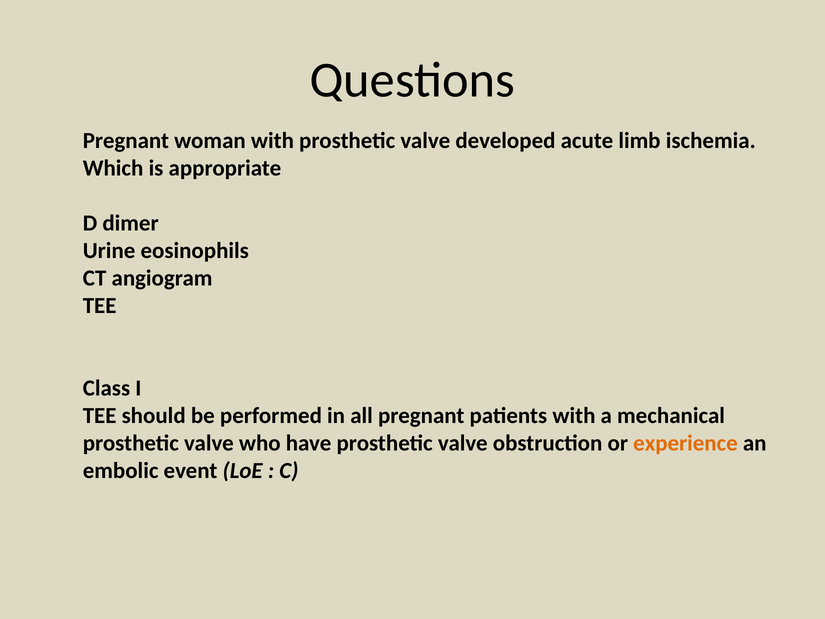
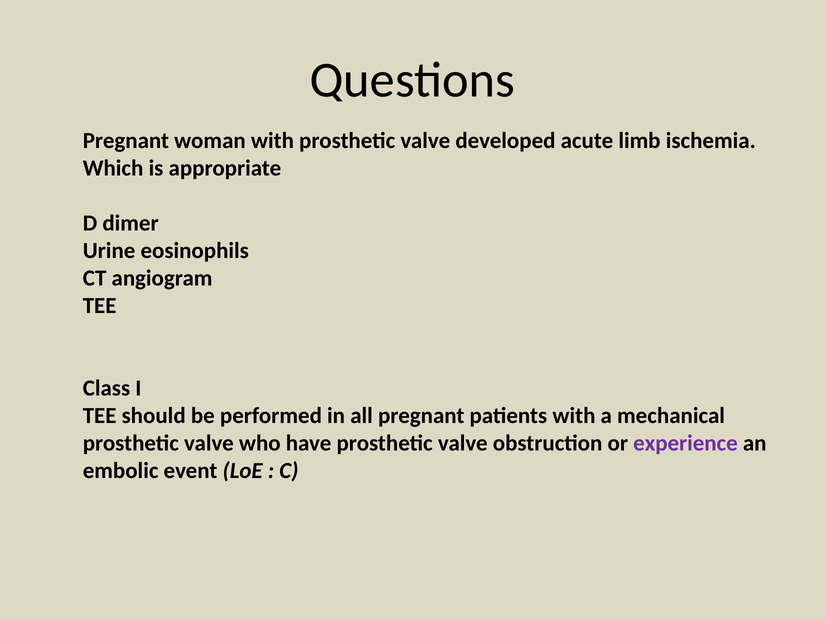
experience colour: orange -> purple
